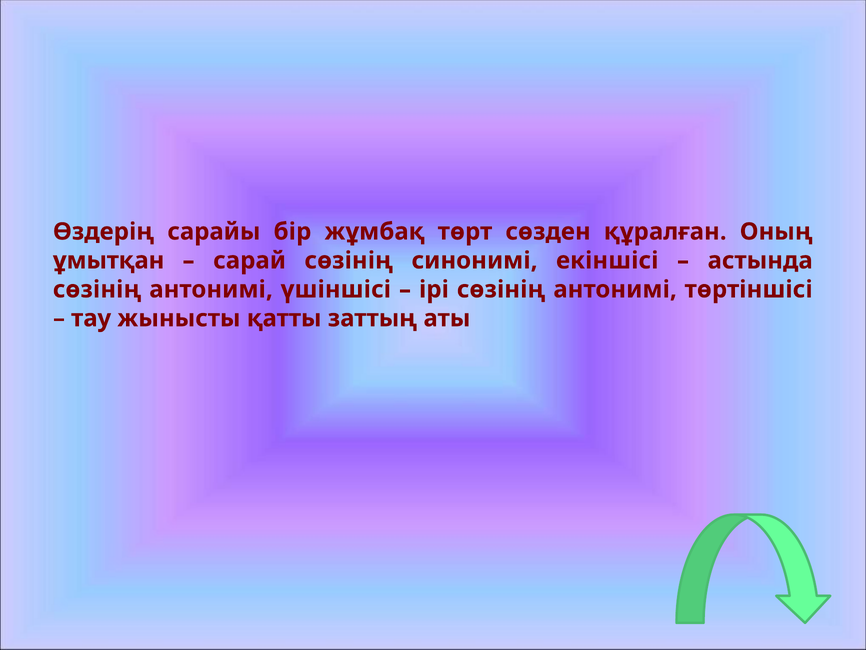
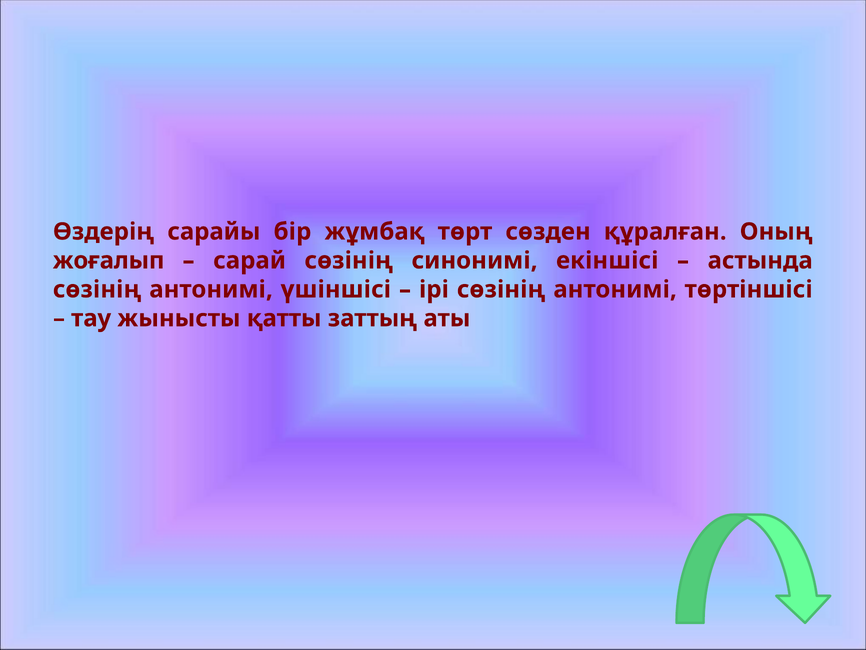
ұмытқан: ұмытқан -> жоғалып
